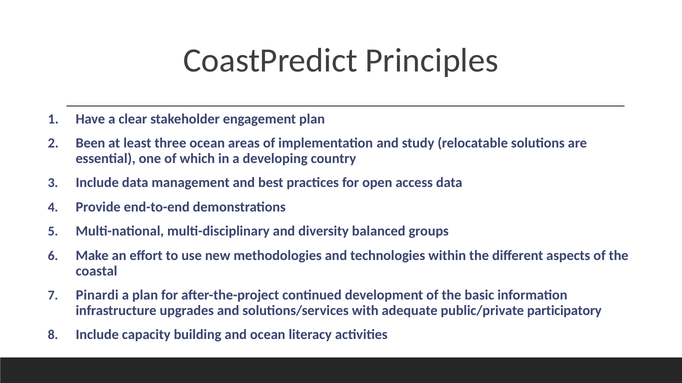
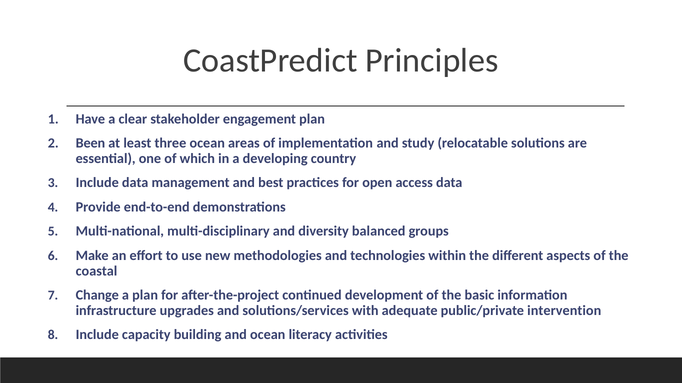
Pinardi: Pinardi -> Change
participatory: participatory -> intervention
